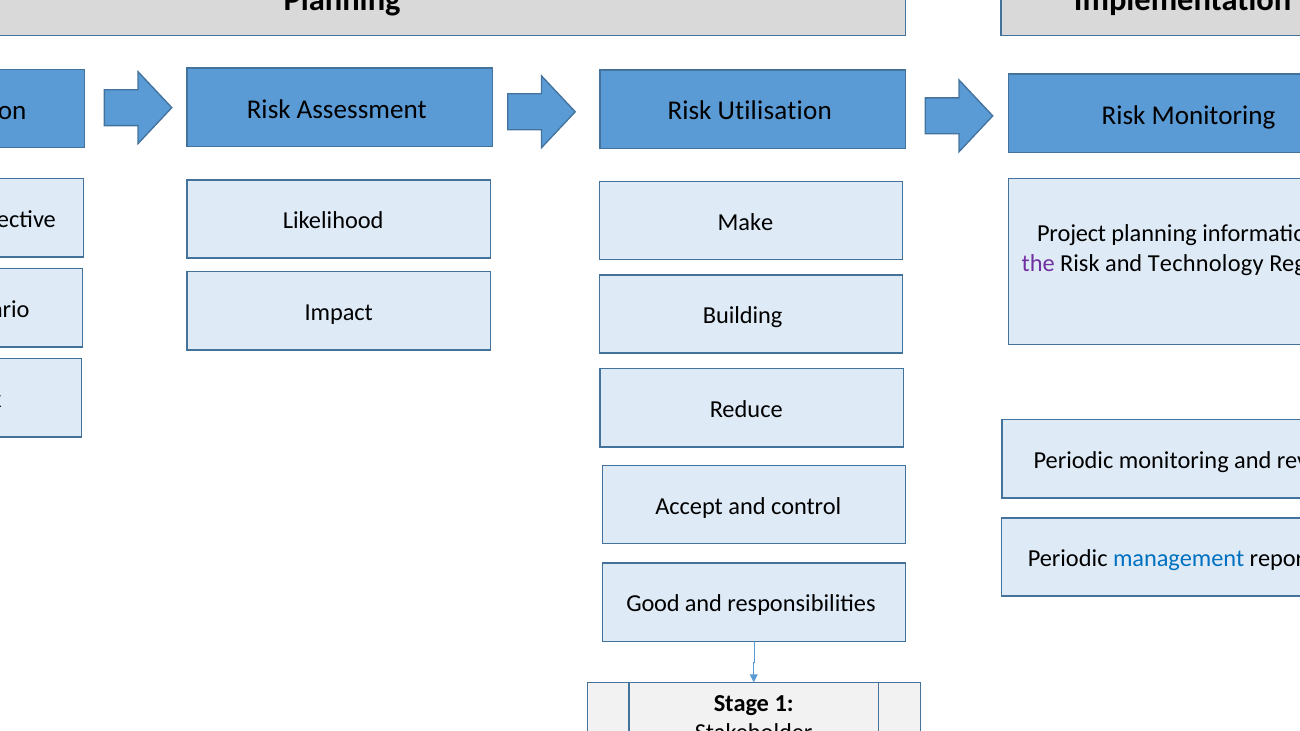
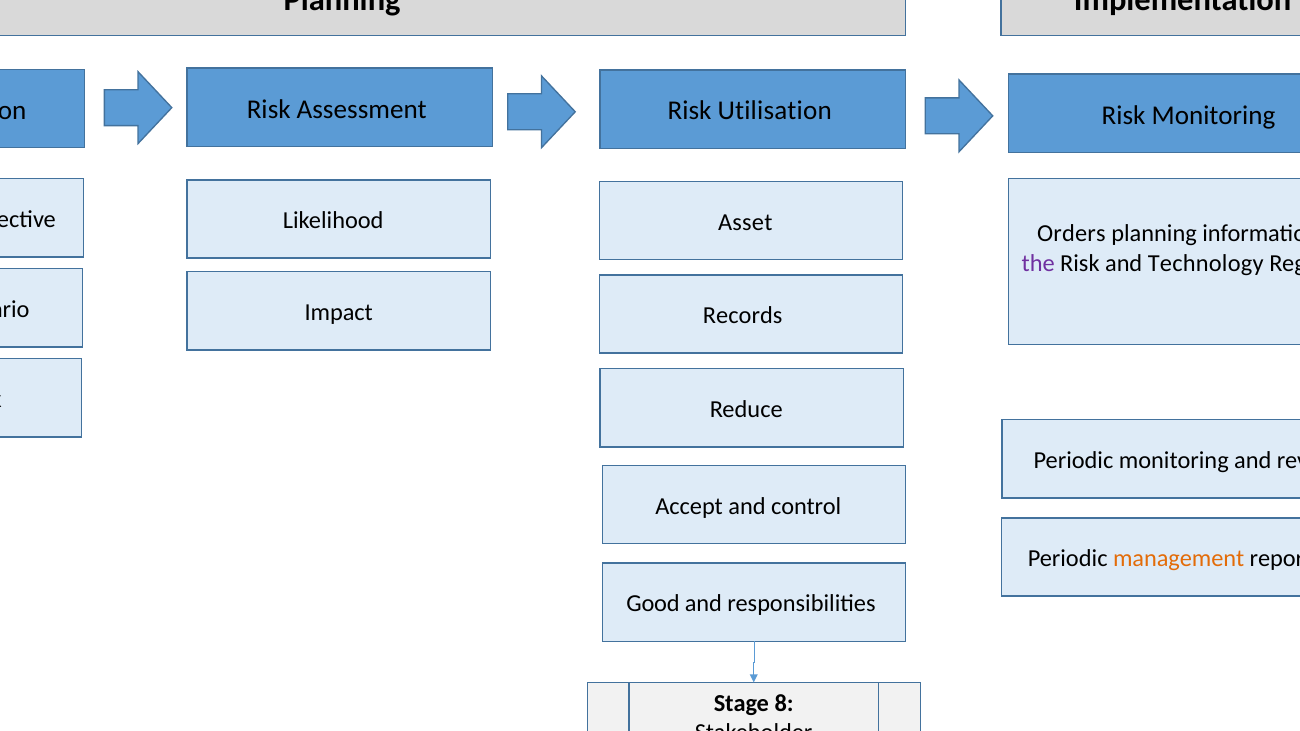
Make: Make -> Asset
Project: Project -> Orders
Building: Building -> Records
management at (1179, 559) colour: blue -> orange
1: 1 -> 8
